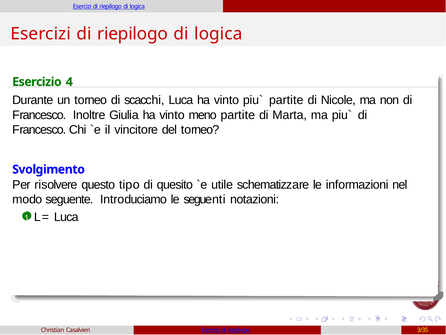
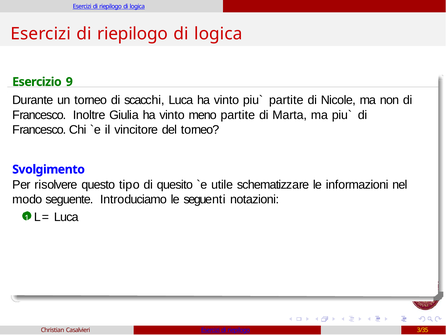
4: 4 -> 9
